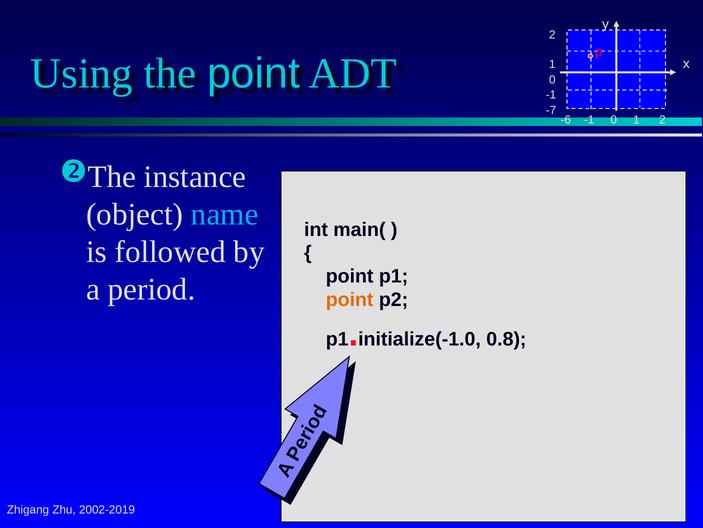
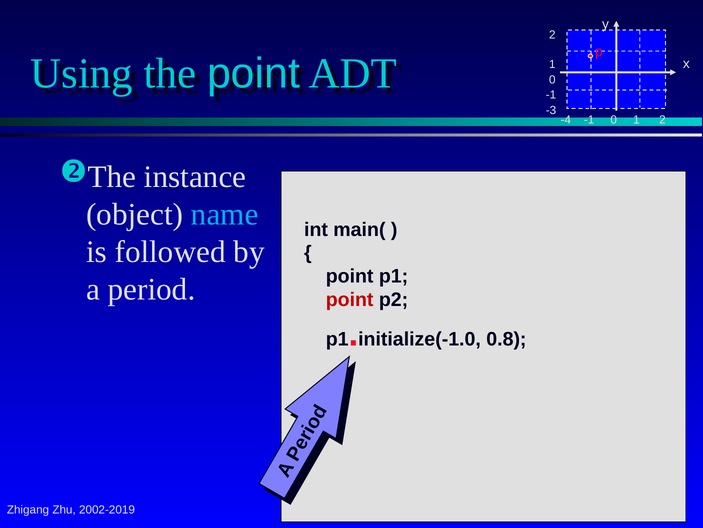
-7: -7 -> -3
-6: -6 -> -4
point at (350, 300) colour: orange -> red
